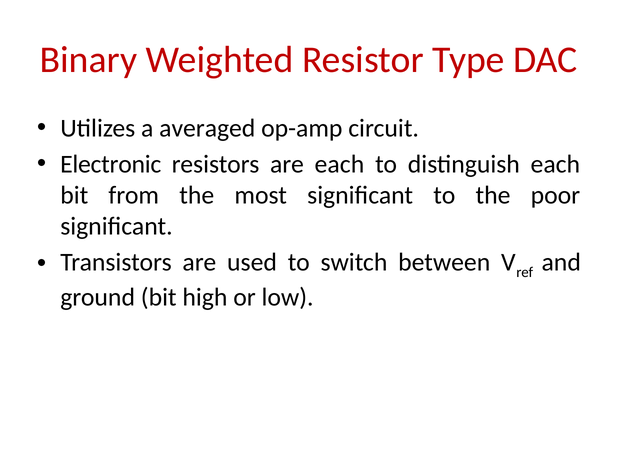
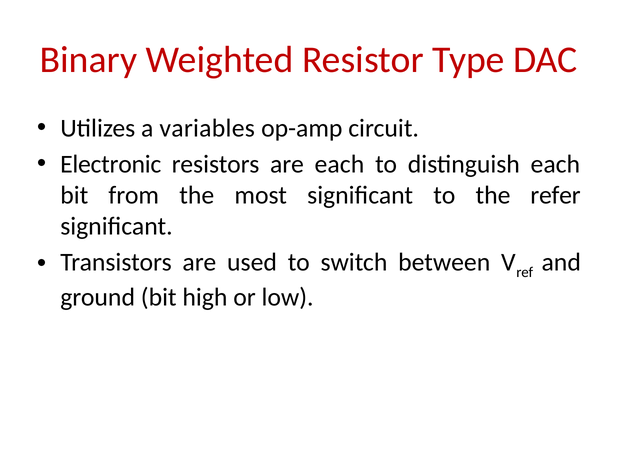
averaged: averaged -> variables
poor: poor -> refer
